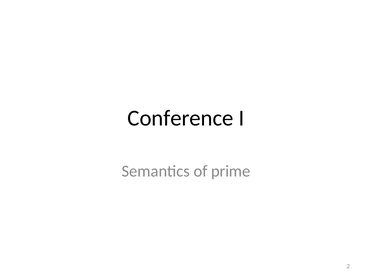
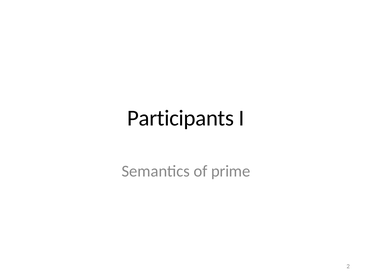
Conference: Conference -> Participants
